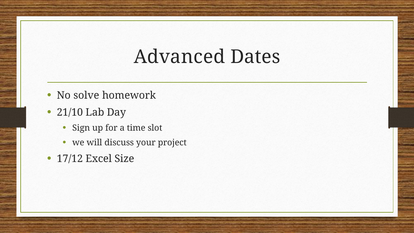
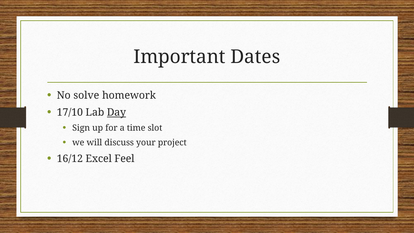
Advanced: Advanced -> Important
21/10: 21/10 -> 17/10
Day underline: none -> present
17/12: 17/12 -> 16/12
Size: Size -> Feel
